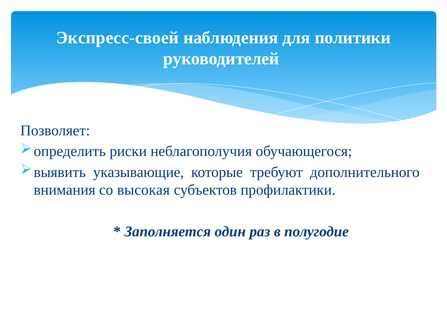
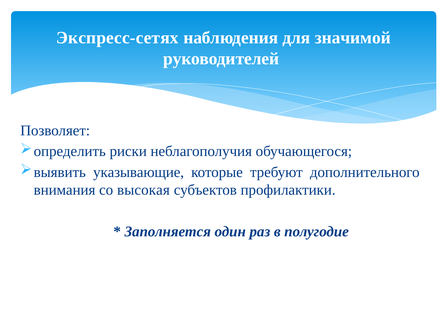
Экспресс-своей: Экспресс-своей -> Экспресс-сетях
политики: политики -> значимой
